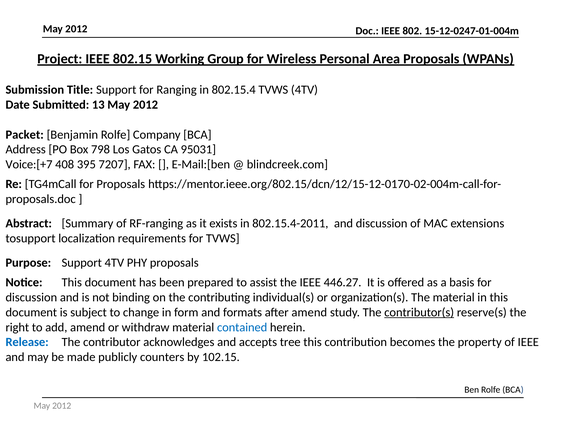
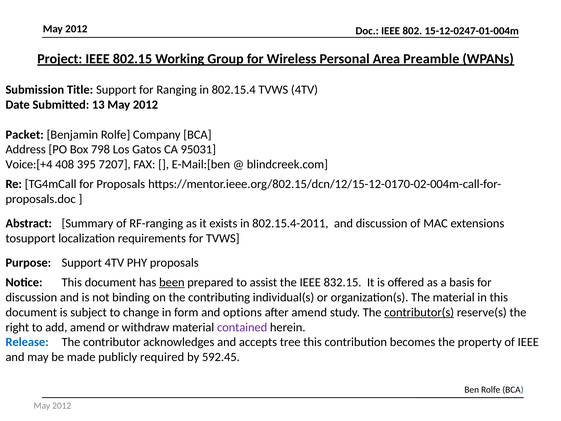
Area Proposals: Proposals -> Preamble
Voice:[+7: Voice:[+7 -> Voice:[+4
been underline: none -> present
446.27: 446.27 -> 832.15
formats: formats -> options
contained colour: blue -> purple
counters: counters -> required
102.15: 102.15 -> 592.45
